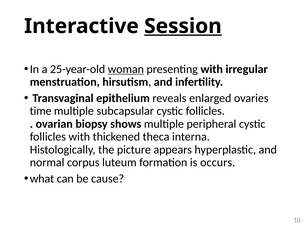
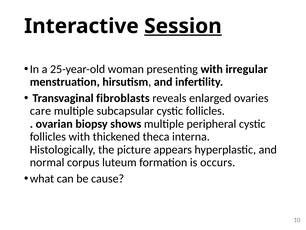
woman underline: present -> none
epithelium: epithelium -> fibroblasts
time: time -> care
